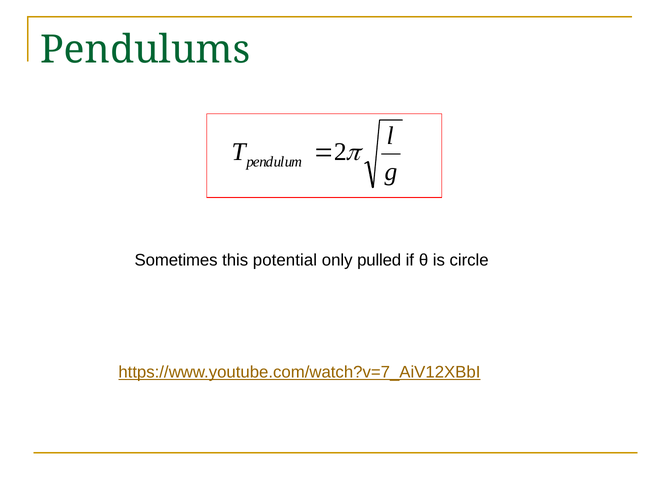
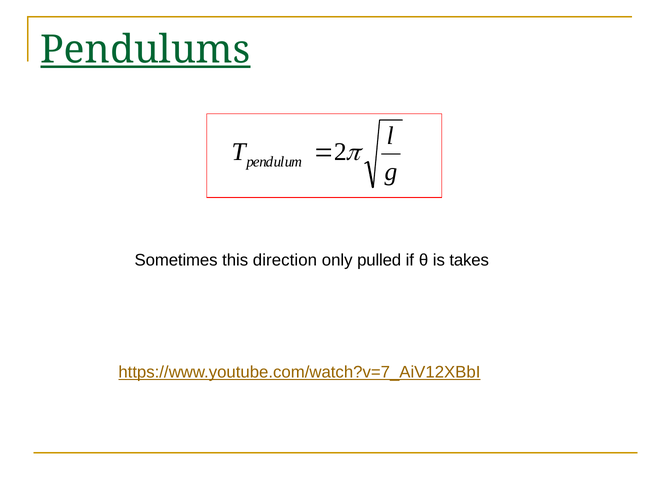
Pendulums underline: none -> present
potential: potential -> direction
circle: circle -> takes
